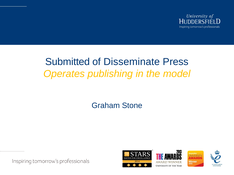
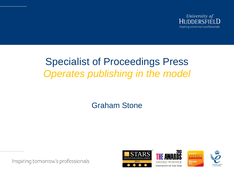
Submitted: Submitted -> Specialist
Disseminate: Disseminate -> Proceedings
